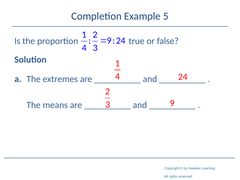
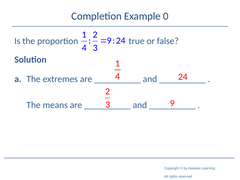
5: 5 -> 0
